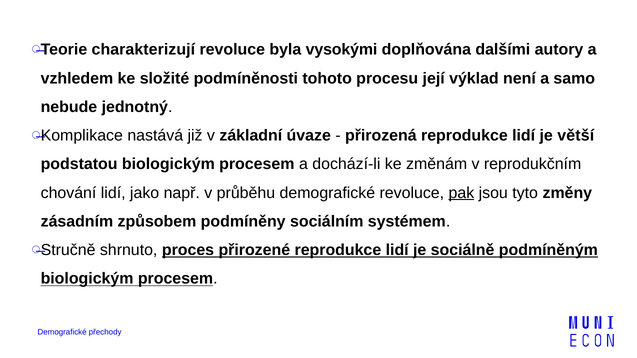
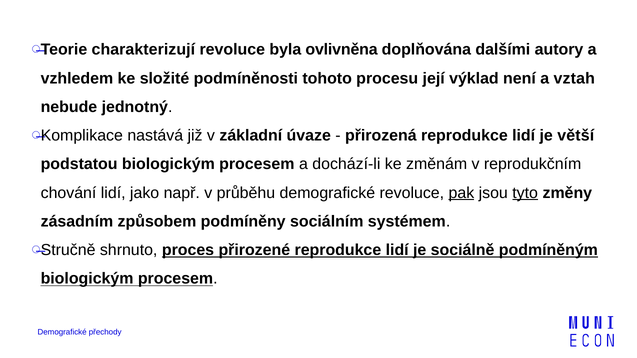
vysokými: vysokými -> ovlivněna
samo: samo -> vztah
tyto underline: none -> present
